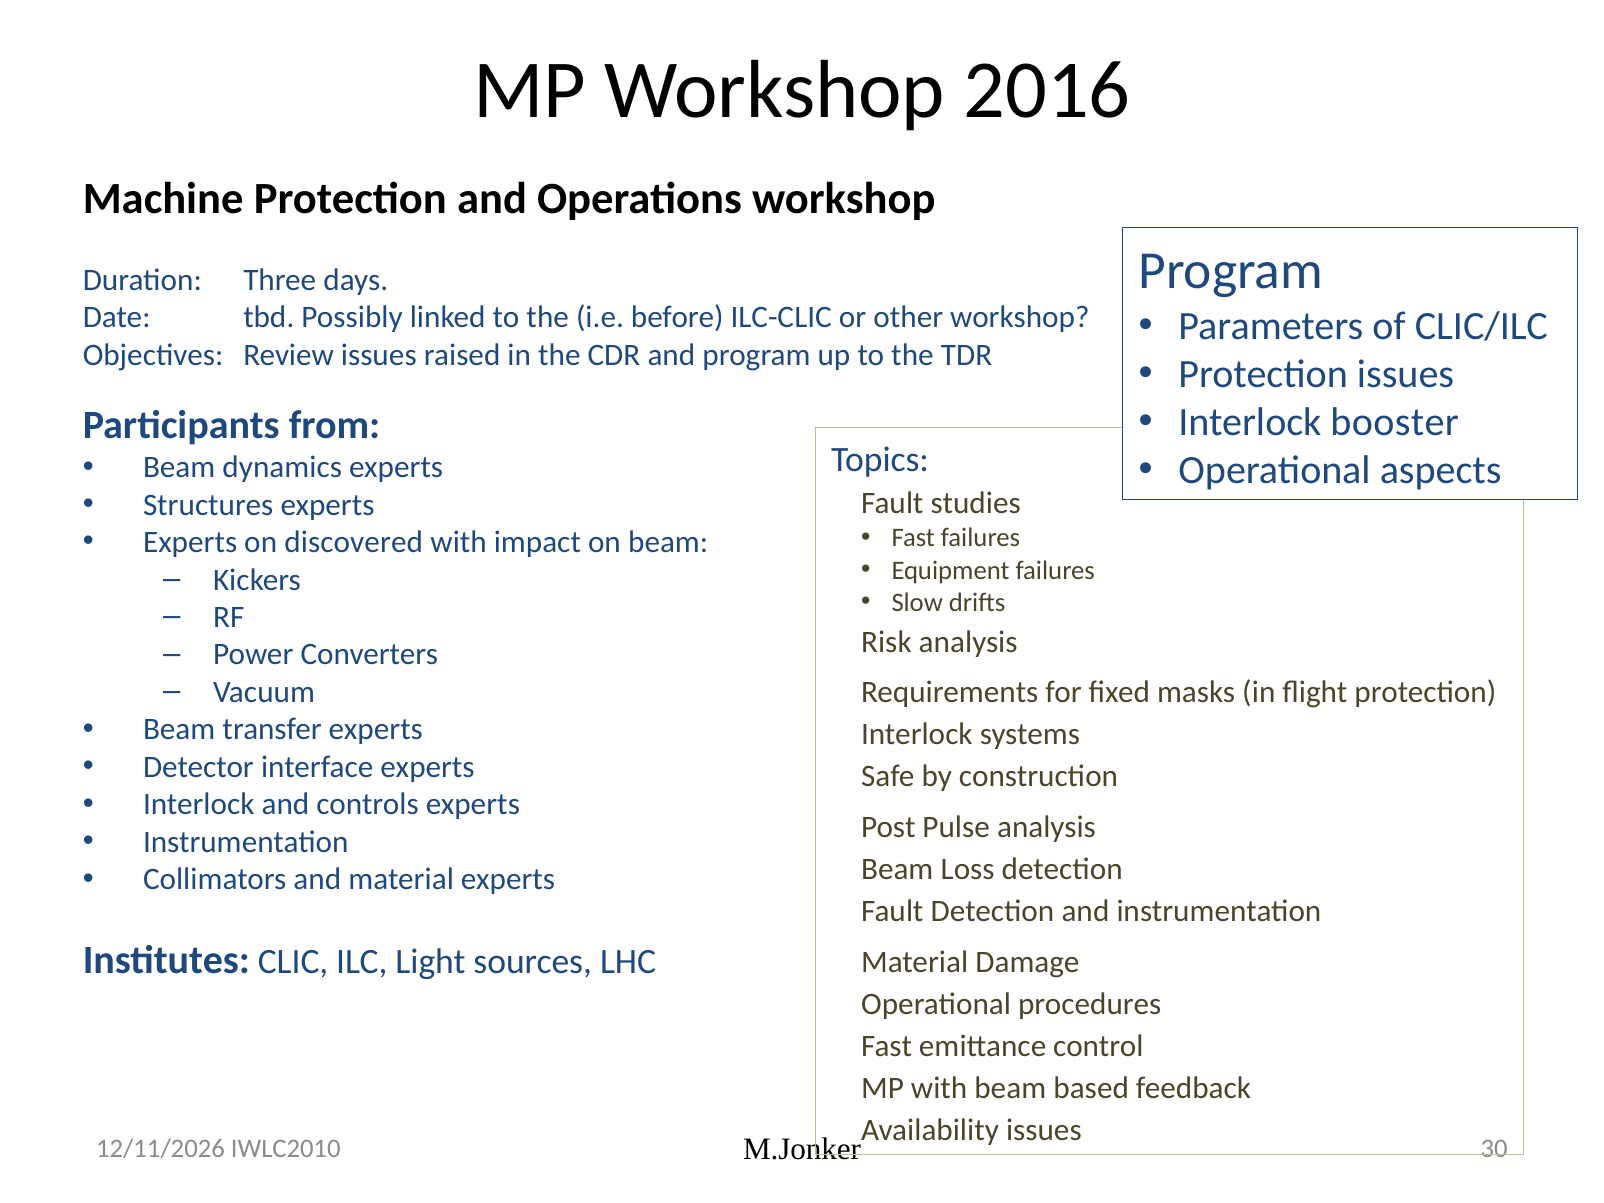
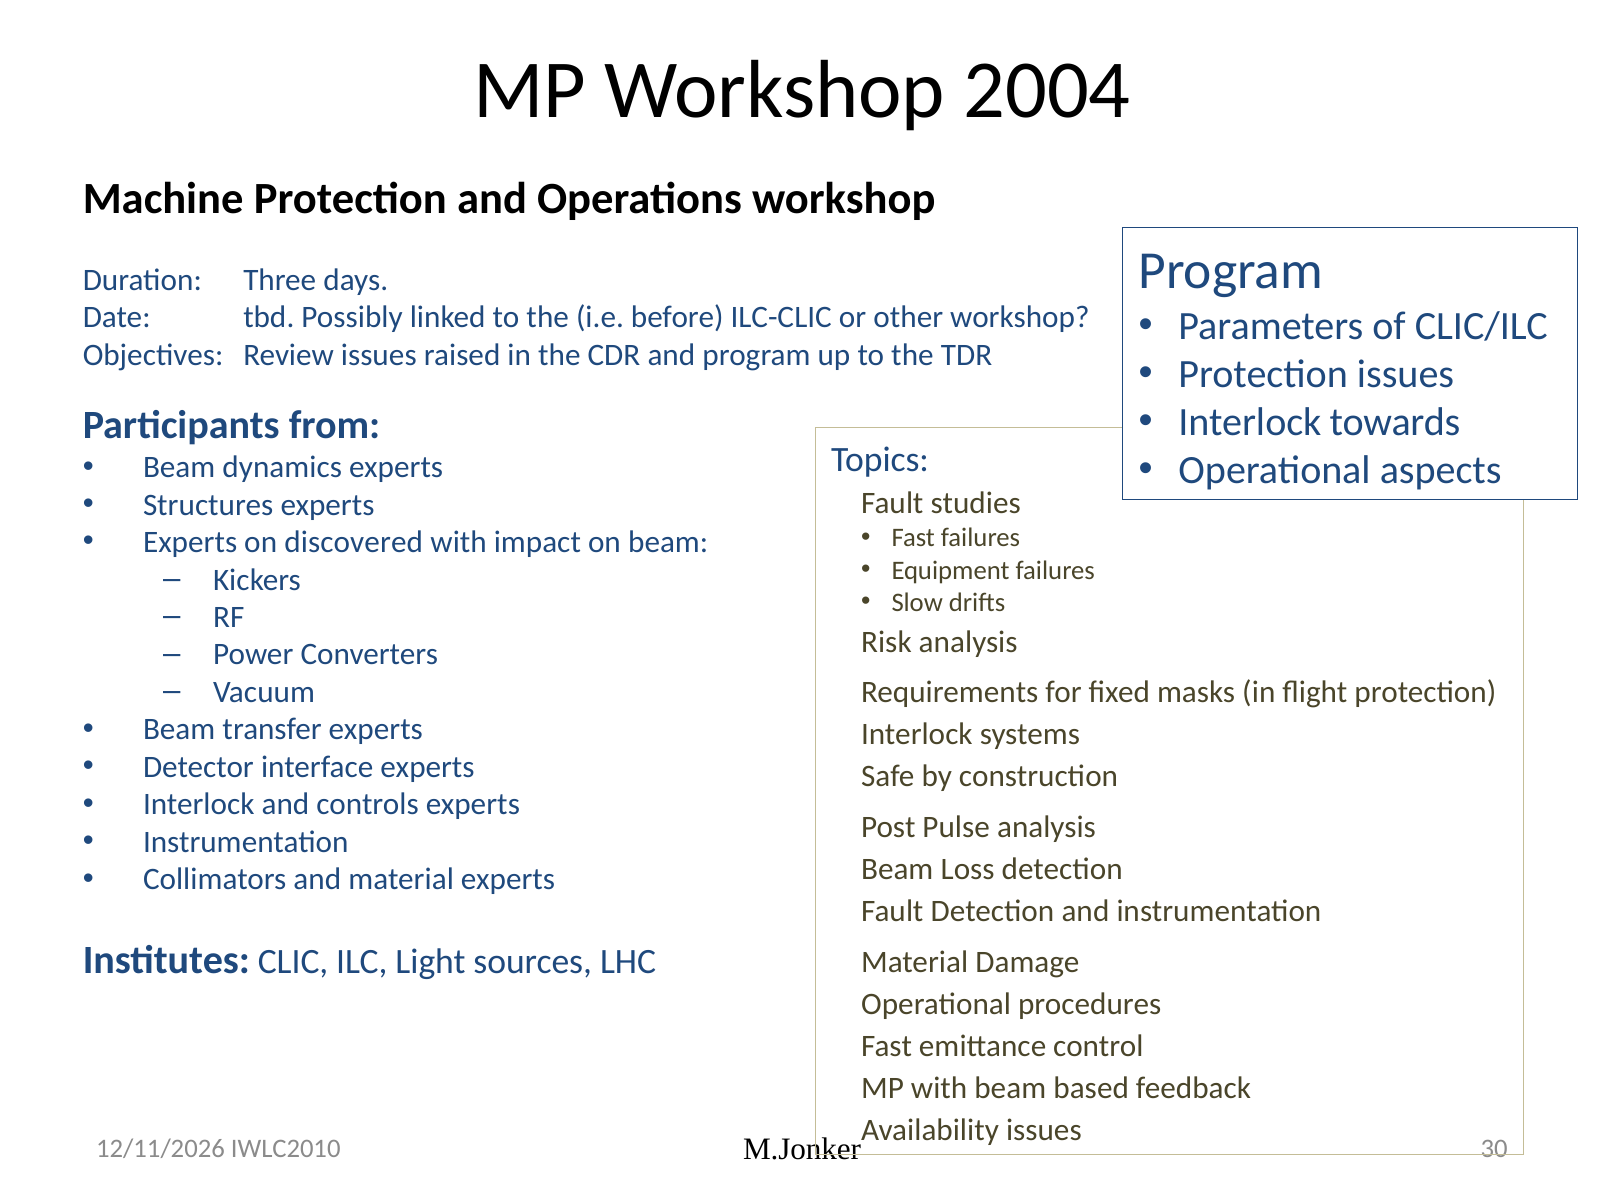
2016: 2016 -> 2004
booster: booster -> towards
